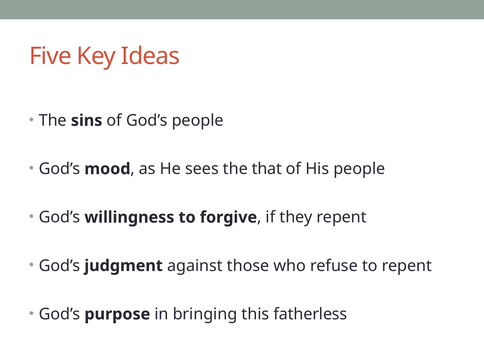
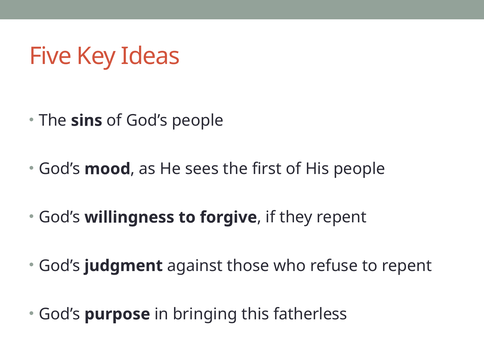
that: that -> first
